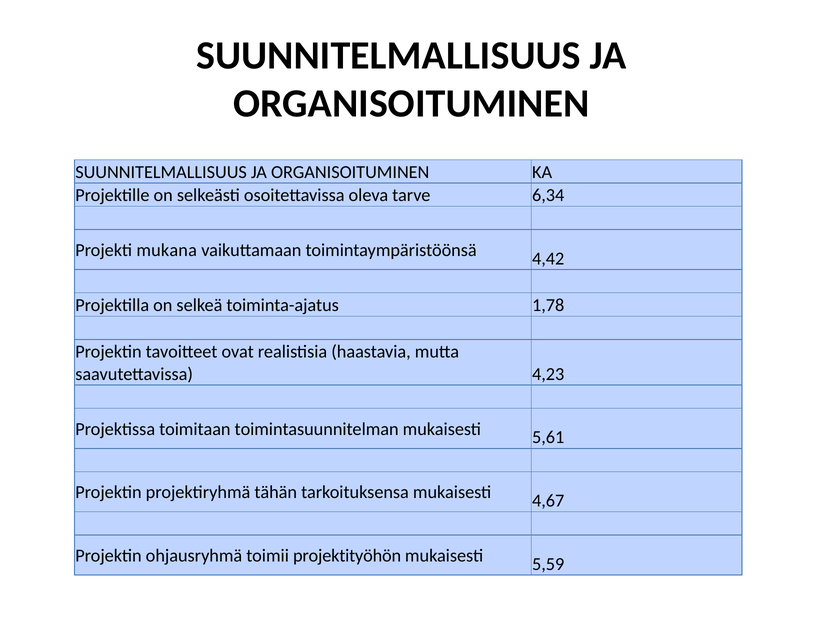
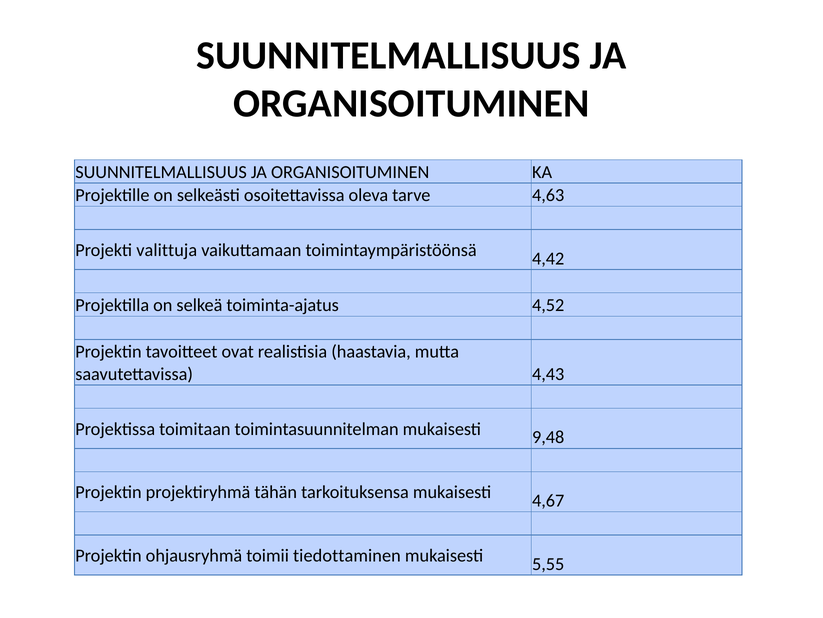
6,34: 6,34 -> 4,63
mukana: mukana -> valittuja
1,78: 1,78 -> 4,52
4,23: 4,23 -> 4,43
5,61: 5,61 -> 9,48
projektityöhön: projektityöhön -> tiedottaminen
5,59: 5,59 -> 5,55
